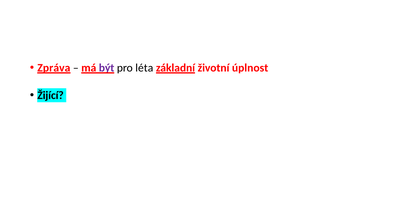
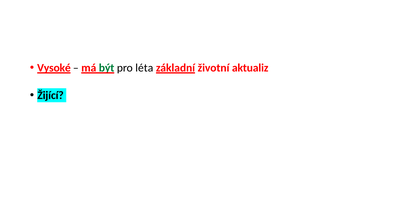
Zpráva: Zpráva -> Vysoké
být colour: purple -> green
úplnost: úplnost -> aktualiz
